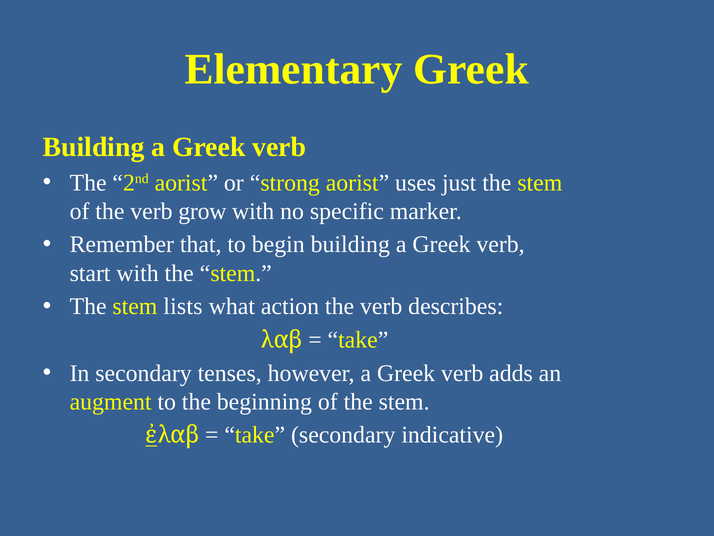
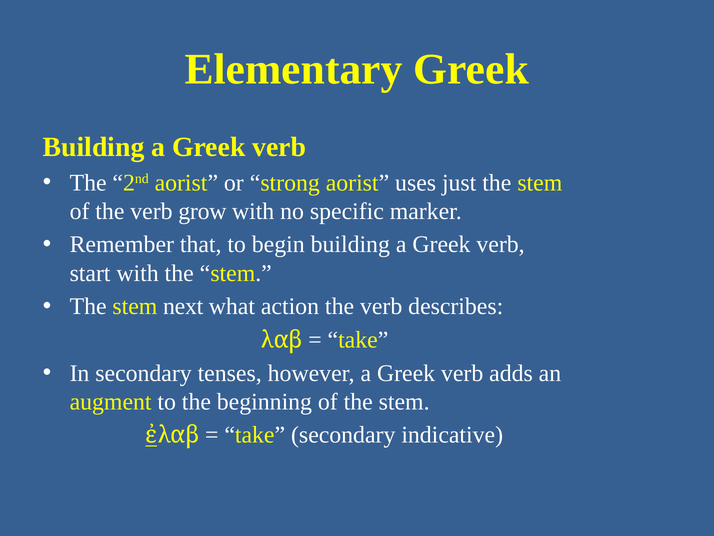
lists: lists -> next
